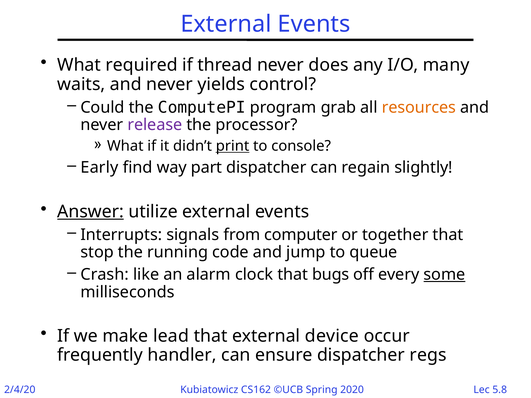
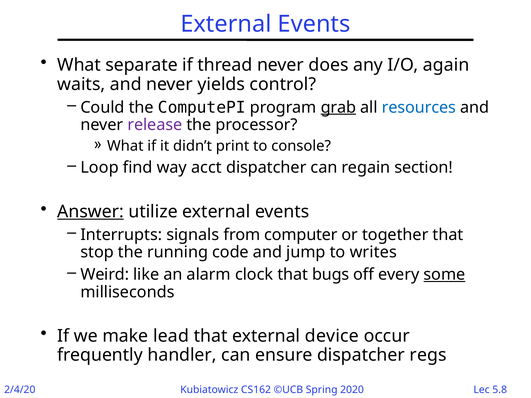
required: required -> separate
many: many -> again
grab underline: none -> present
resources colour: orange -> blue
print underline: present -> none
Early: Early -> Loop
part: part -> acct
slightly: slightly -> section
queue: queue -> writes
Crash: Crash -> Weird
